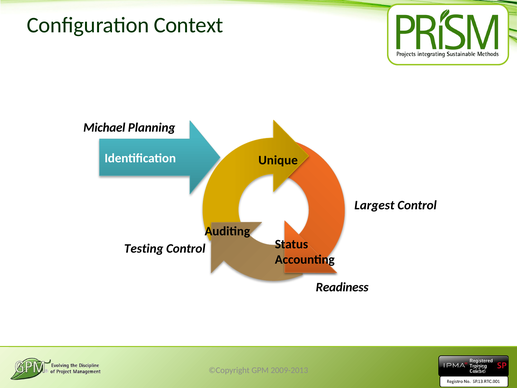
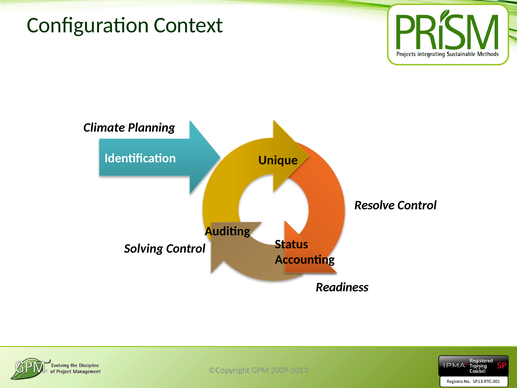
Michael: Michael -> Climate
Largest: Largest -> Resolve
Testing: Testing -> Solving
